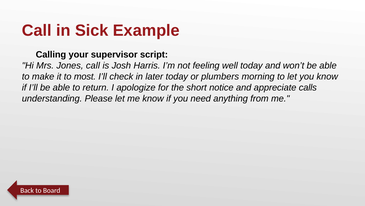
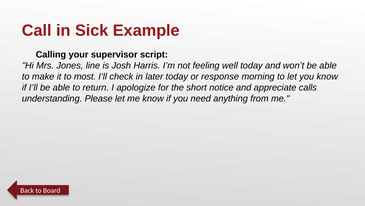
Jones call: call -> line
plumbers: plumbers -> response
